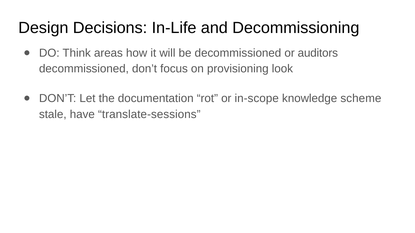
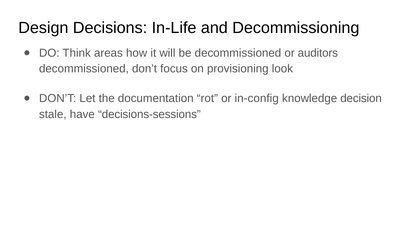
in-scope: in-scope -> in-config
scheme: scheme -> decision
translate-sessions: translate-sessions -> decisions-sessions
